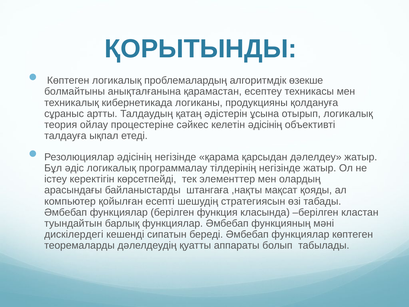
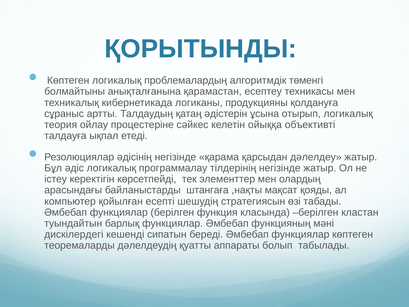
өзекше: өзекше -> төменгі
келетін әдісінің: әдісінің -> ойыққа
